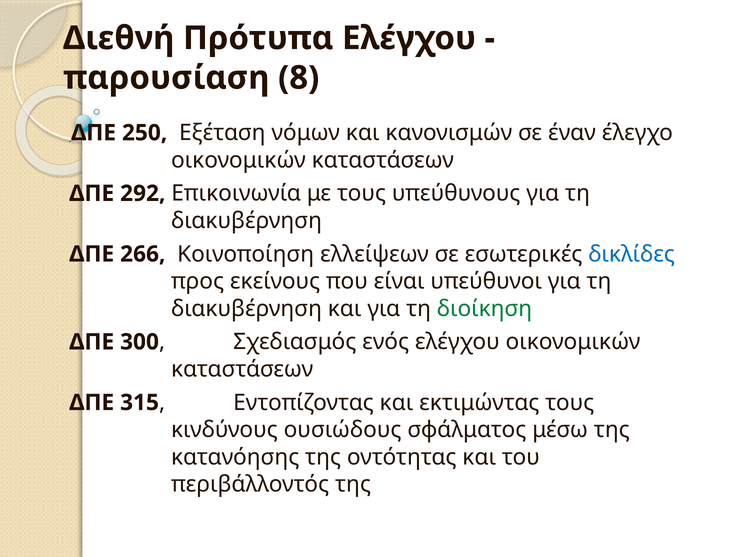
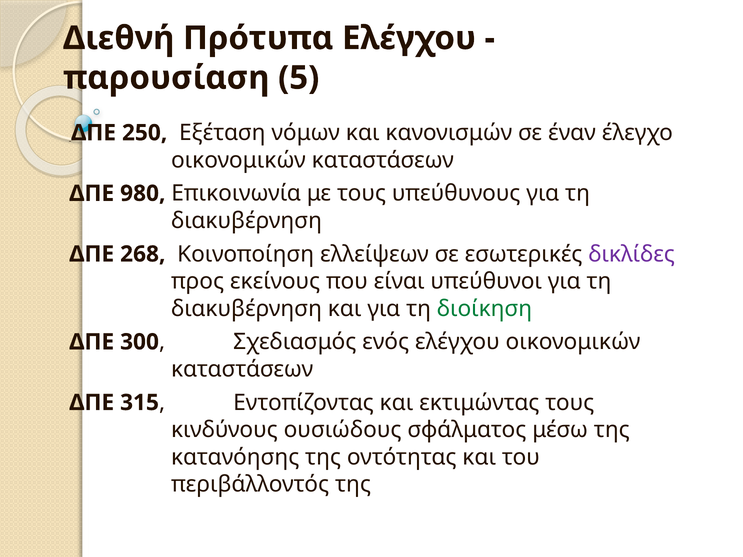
8: 8 -> 5
292: 292 -> 980
266: 266 -> 268
δικλίδες colour: blue -> purple
